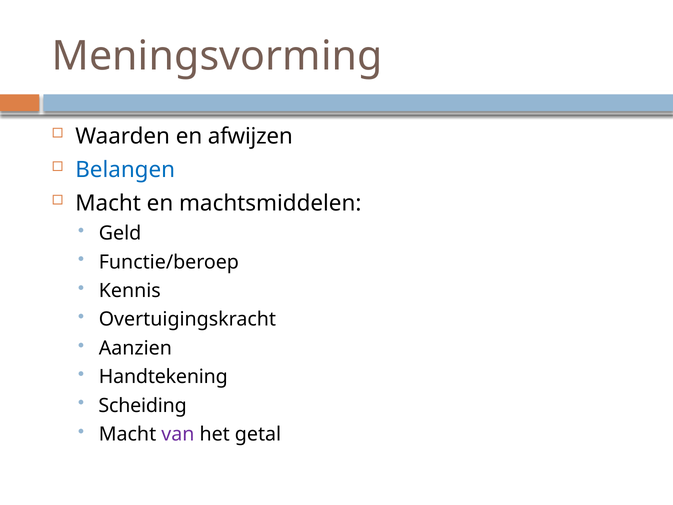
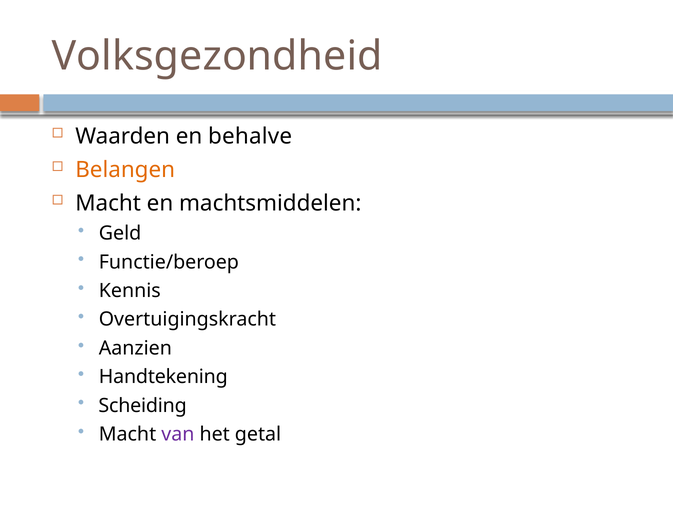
Meningsvorming: Meningsvorming -> Volksgezondheid
afwijzen: afwijzen -> behalve
Belangen colour: blue -> orange
